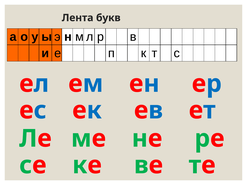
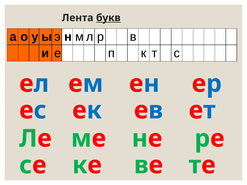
букв underline: none -> present
